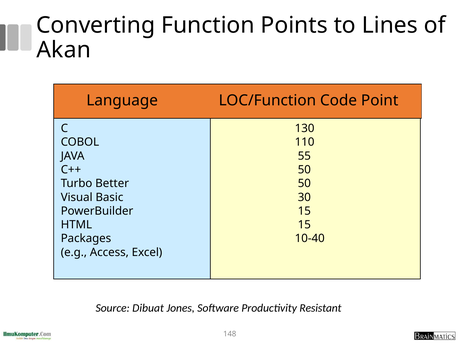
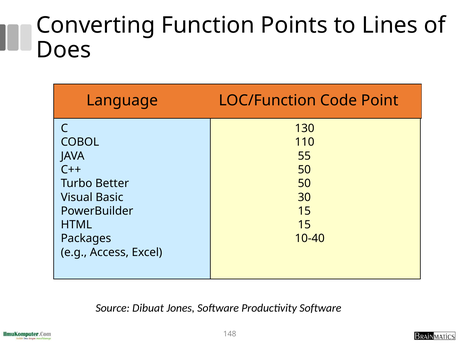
Akan: Akan -> Does
Productivity Resistant: Resistant -> Software
